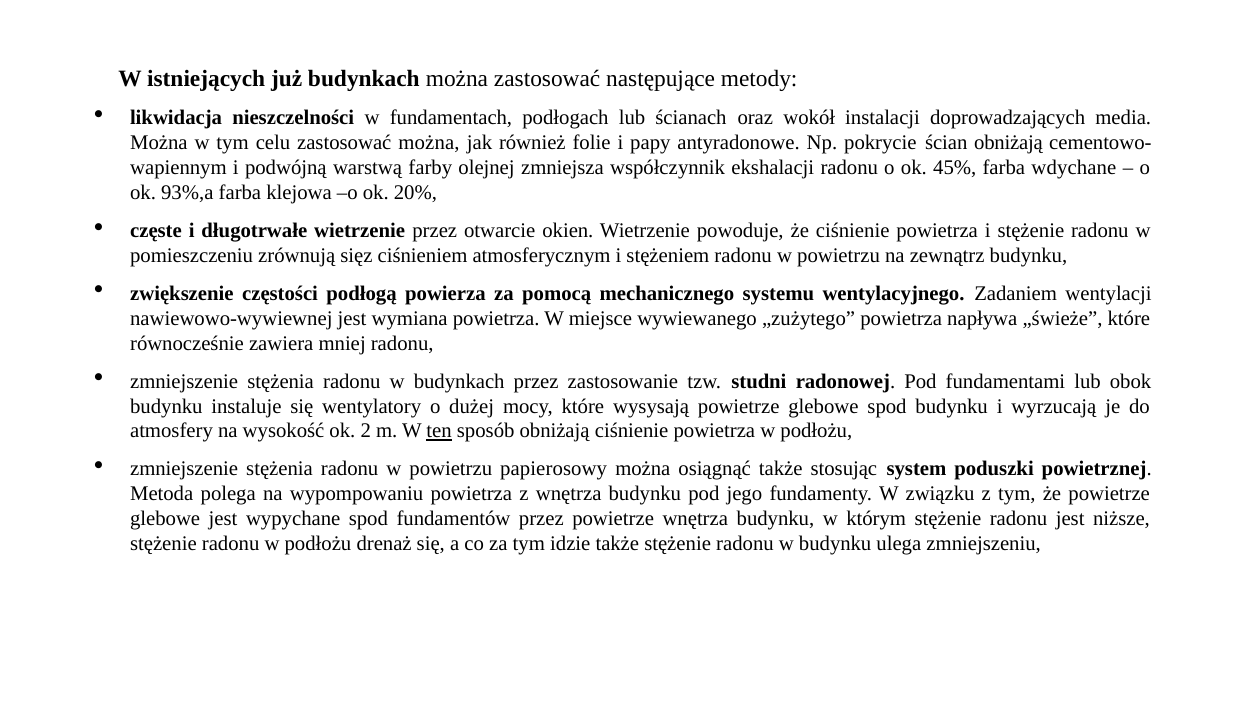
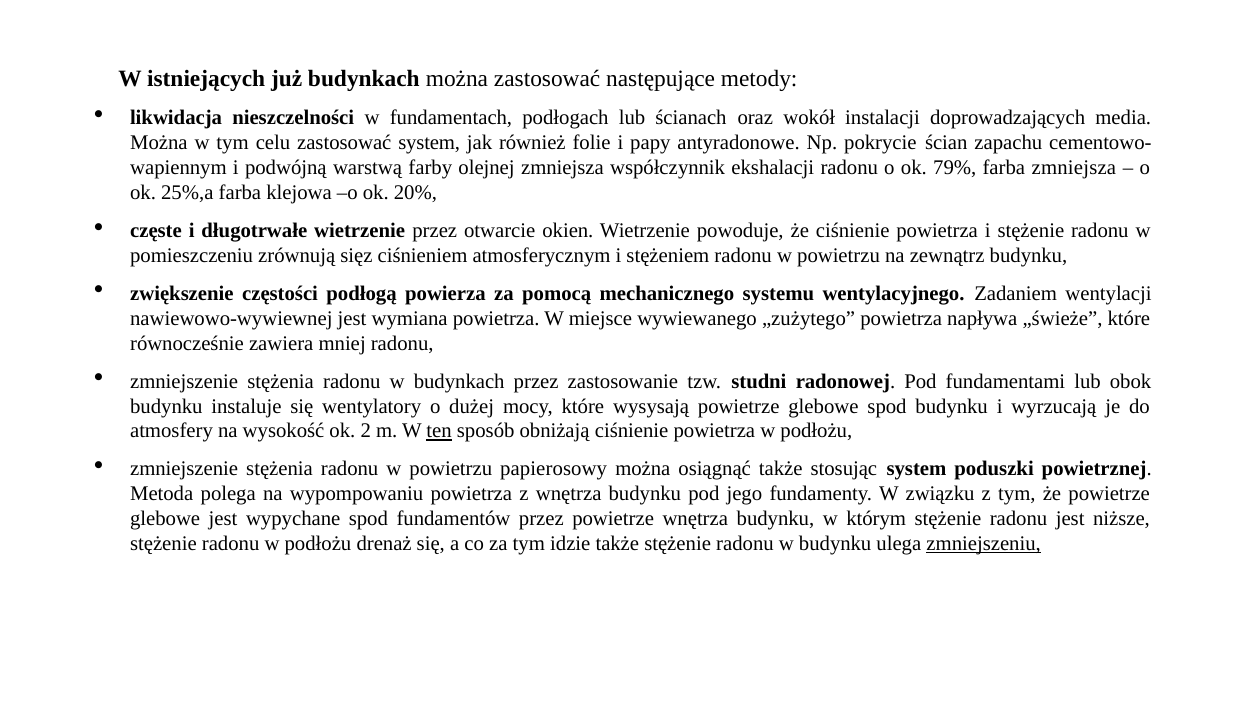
zastosować można: można -> system
ścian obniżają: obniżają -> zapachu
45%: 45% -> 79%
farba wdychane: wdychane -> zmniejsza
93%,a: 93%,a -> 25%,a
zmniejszeniu underline: none -> present
